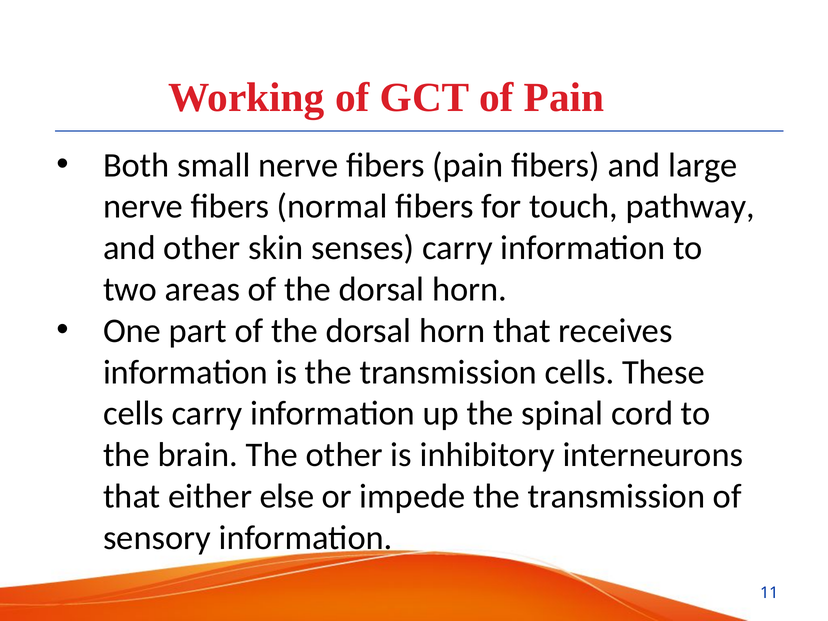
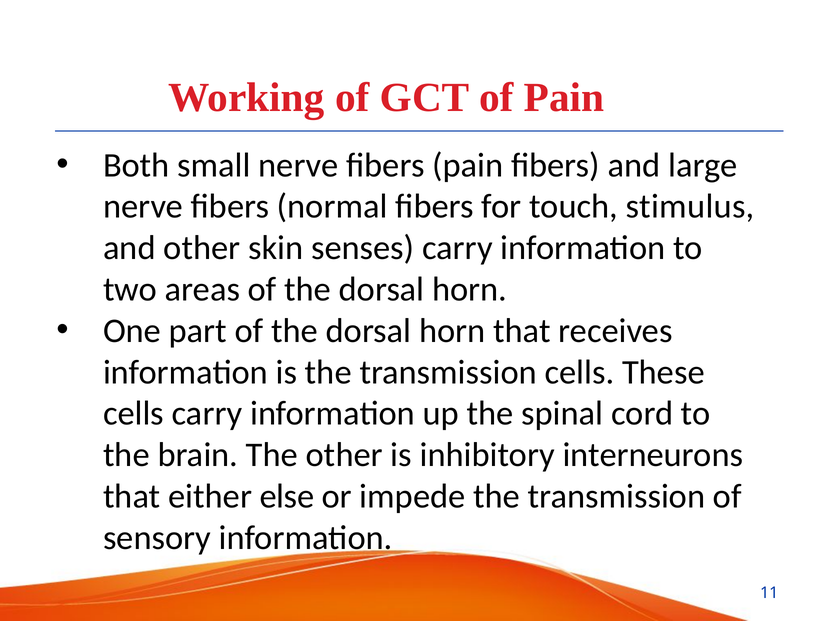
pathway: pathway -> stimulus
